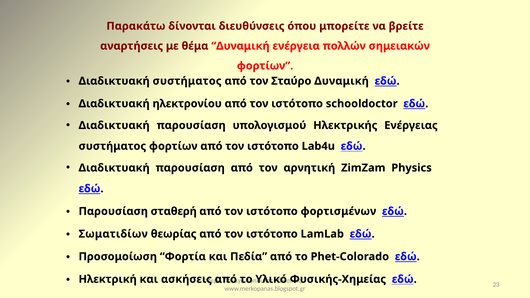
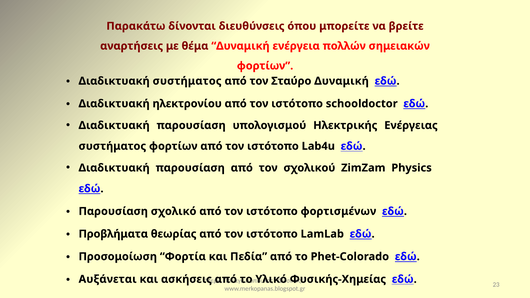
αρνητική: αρνητική -> σχολικού
σταθερή: σταθερή -> σχολικό
Σωματιδίων: Σωματιδίων -> Προβλήματα
Ηλεκτρική: Ηλεκτρική -> Αυξάνεται
